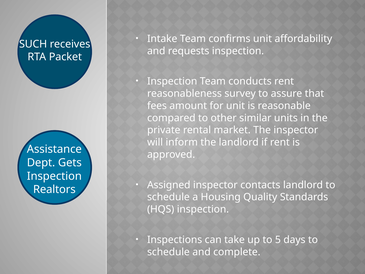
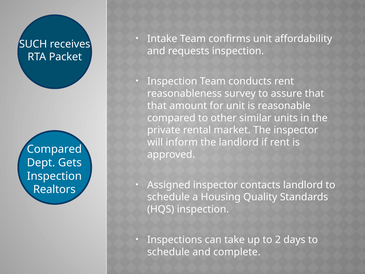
fees at (157, 106): fees -> that
Assistance at (54, 149): Assistance -> Compared
5: 5 -> 2
